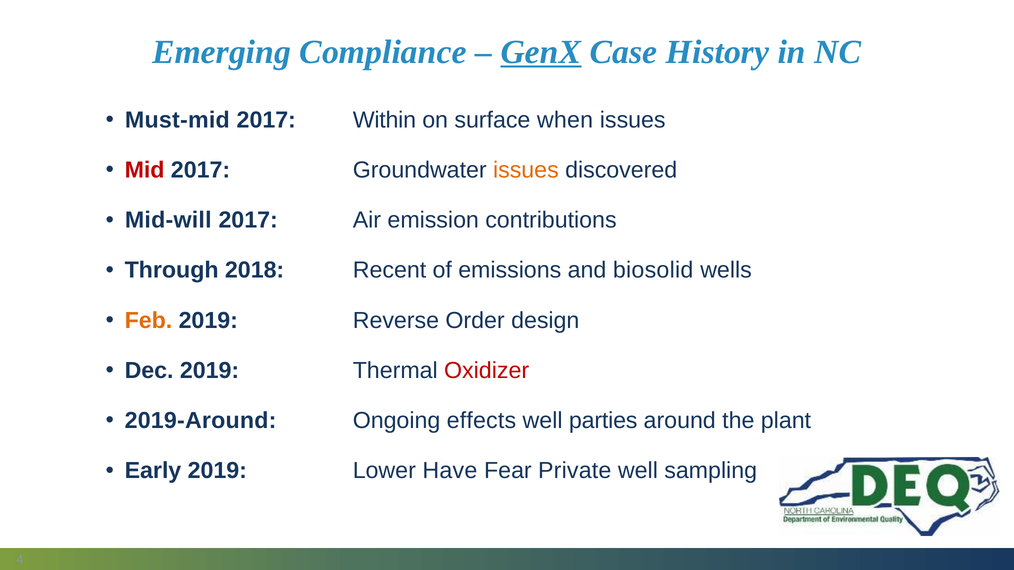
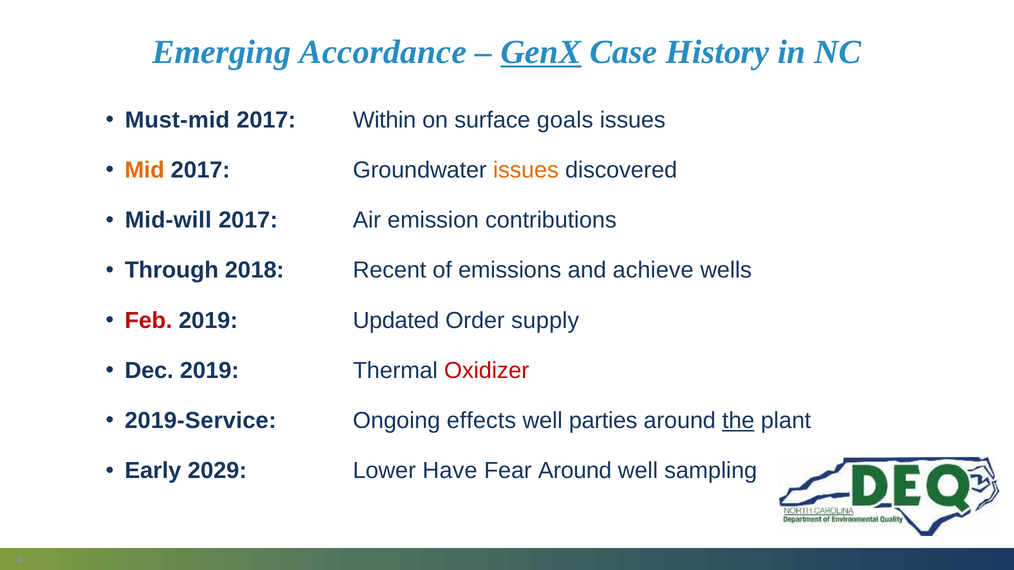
Compliance: Compliance -> Accordance
when: when -> goals
Mid colour: red -> orange
biosolid: biosolid -> achieve
Feb colour: orange -> red
Reverse: Reverse -> Updated
design: design -> supply
2019-Around: 2019-Around -> 2019-Service
the underline: none -> present
Early 2019: 2019 -> 2029
Fear Private: Private -> Around
